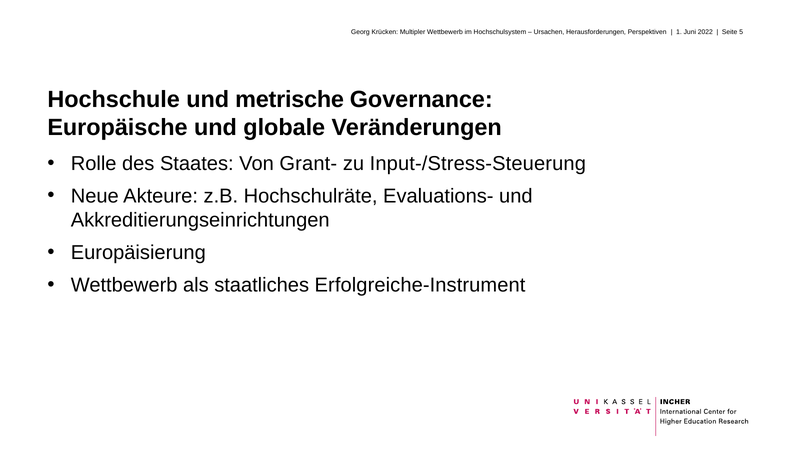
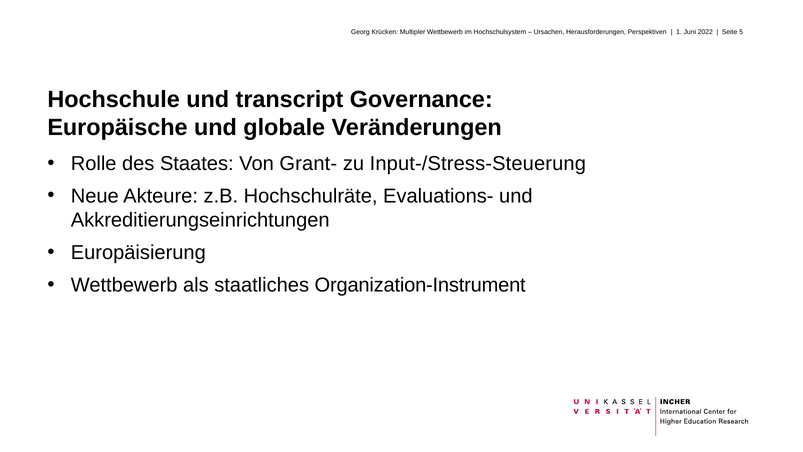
metrische: metrische -> transcript
Erfolgreiche-Instrument: Erfolgreiche-Instrument -> Organization-Instrument
